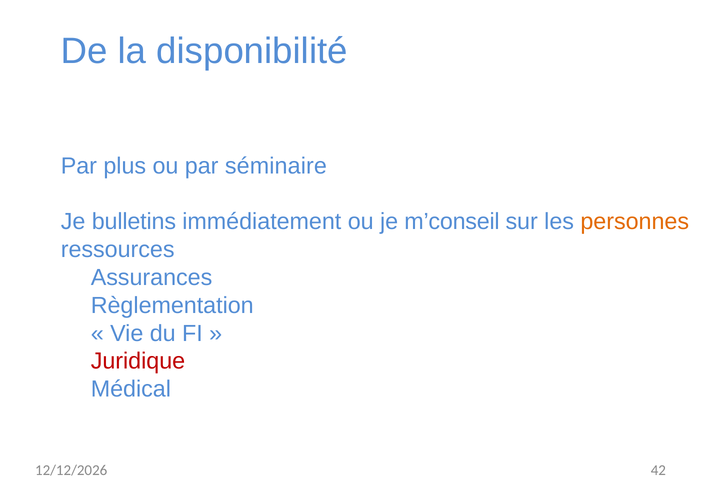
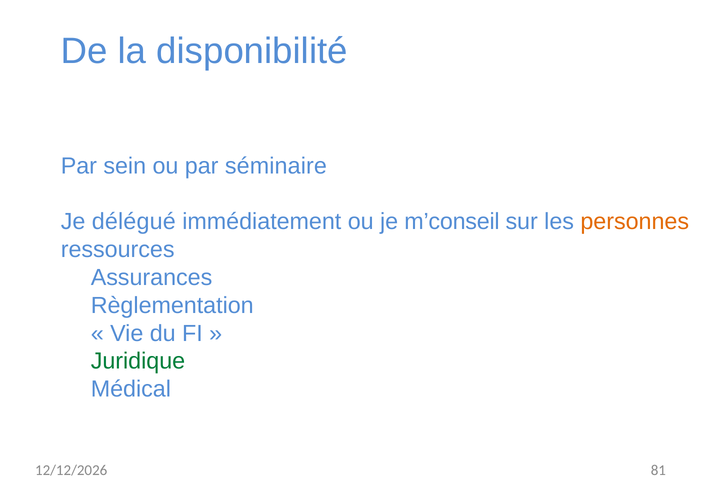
plus: plus -> sein
bulletins: bulletins -> délégué
Juridique colour: red -> green
42: 42 -> 81
